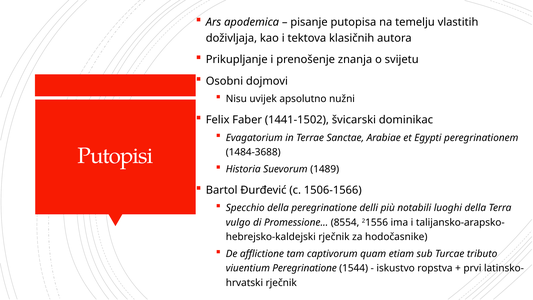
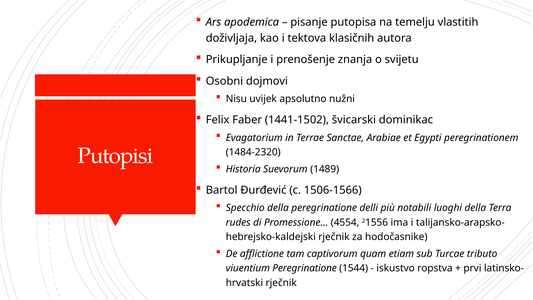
1484-3688: 1484-3688 -> 1484-2320
vulgo: vulgo -> rudes
8554: 8554 -> 4554
